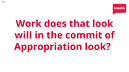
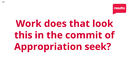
will: will -> this
Appropriation look: look -> seek
